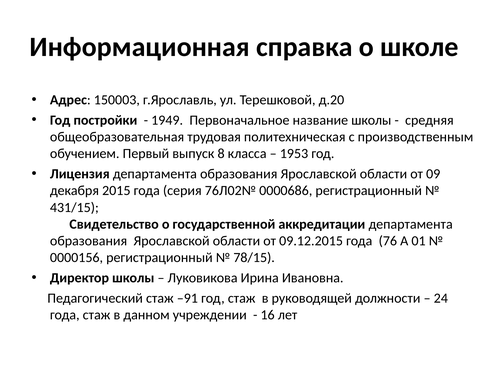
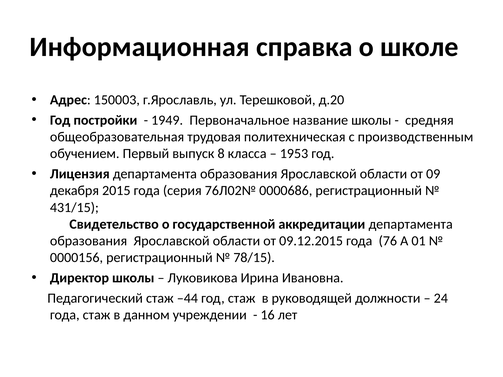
–91: –91 -> –44
